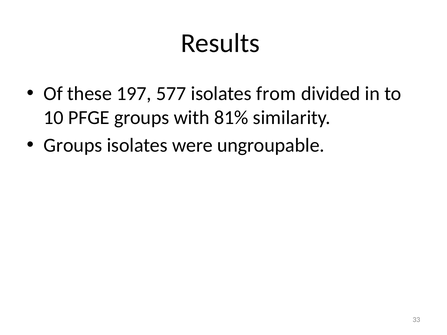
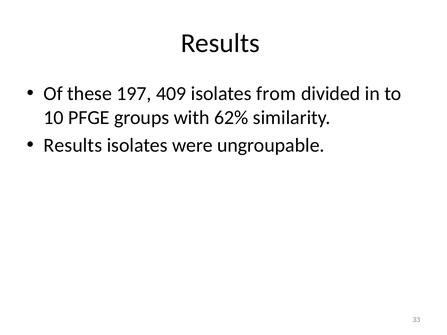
577: 577 -> 409
81%: 81% -> 62%
Groups at (73, 145): Groups -> Results
